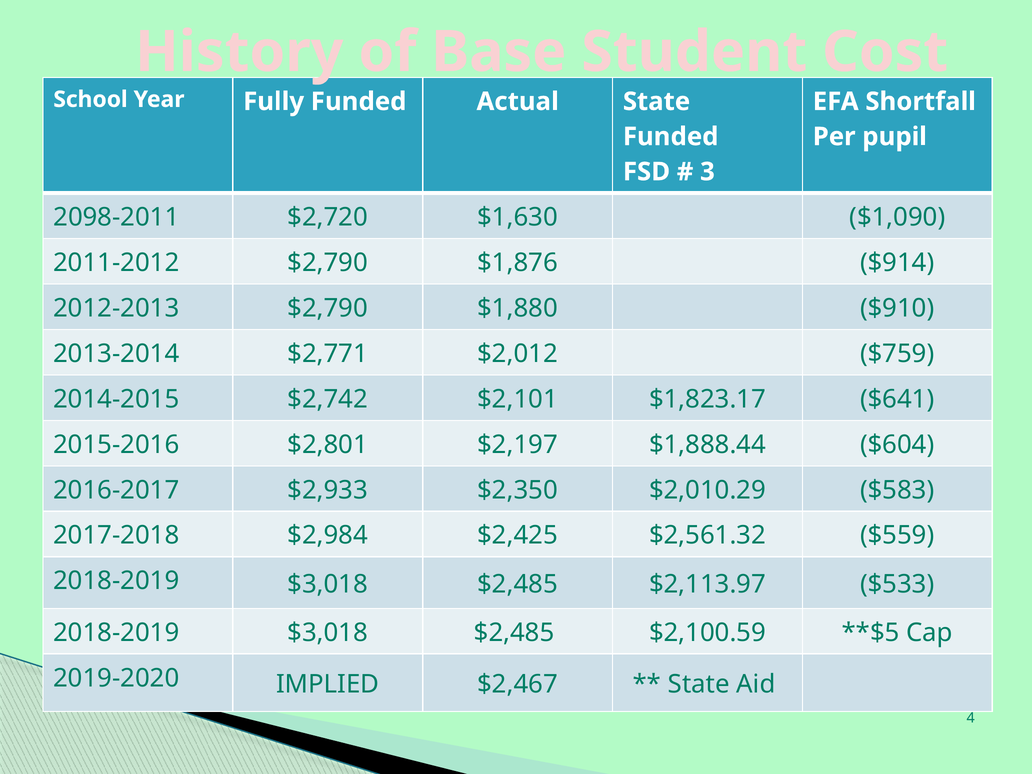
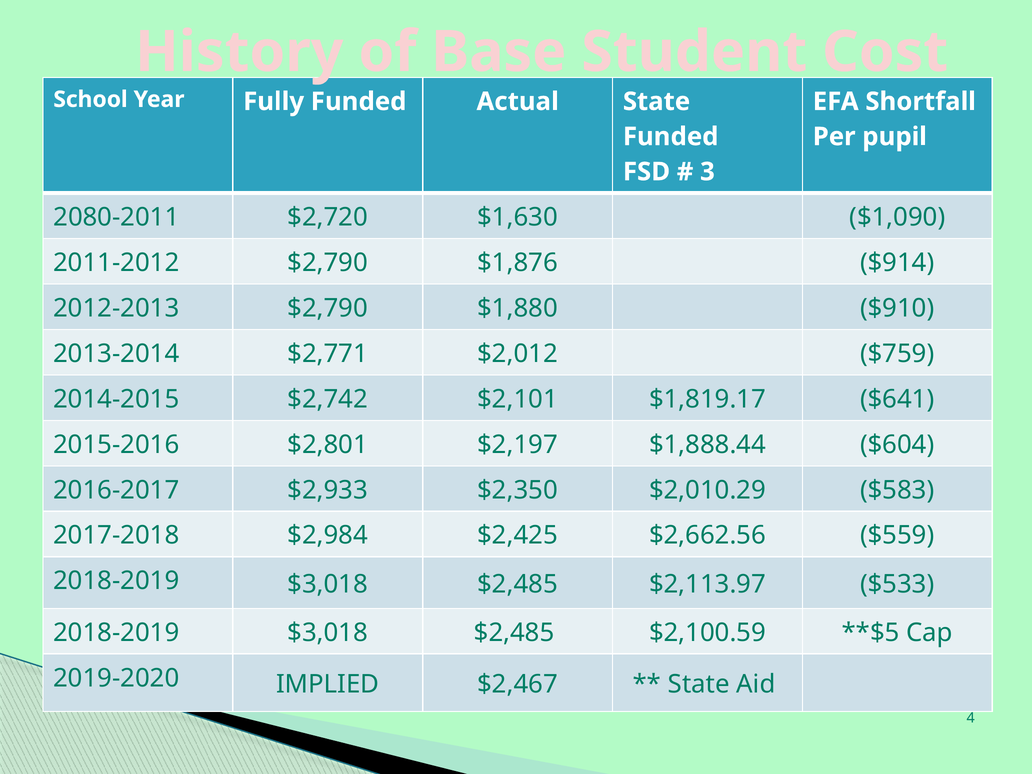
2098-2011: 2098-2011 -> 2080-2011
$1,823.17: $1,823.17 -> $1,819.17
$2,561.32: $2,561.32 -> $2,662.56
